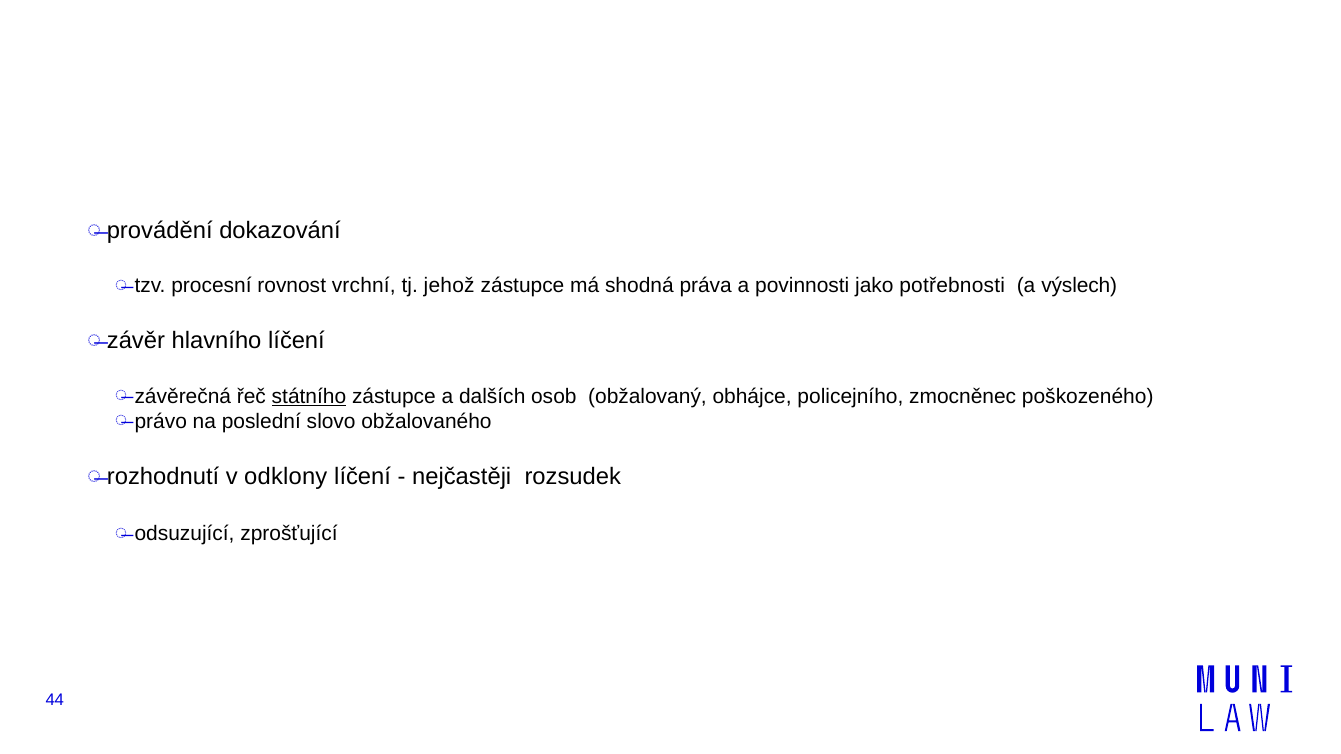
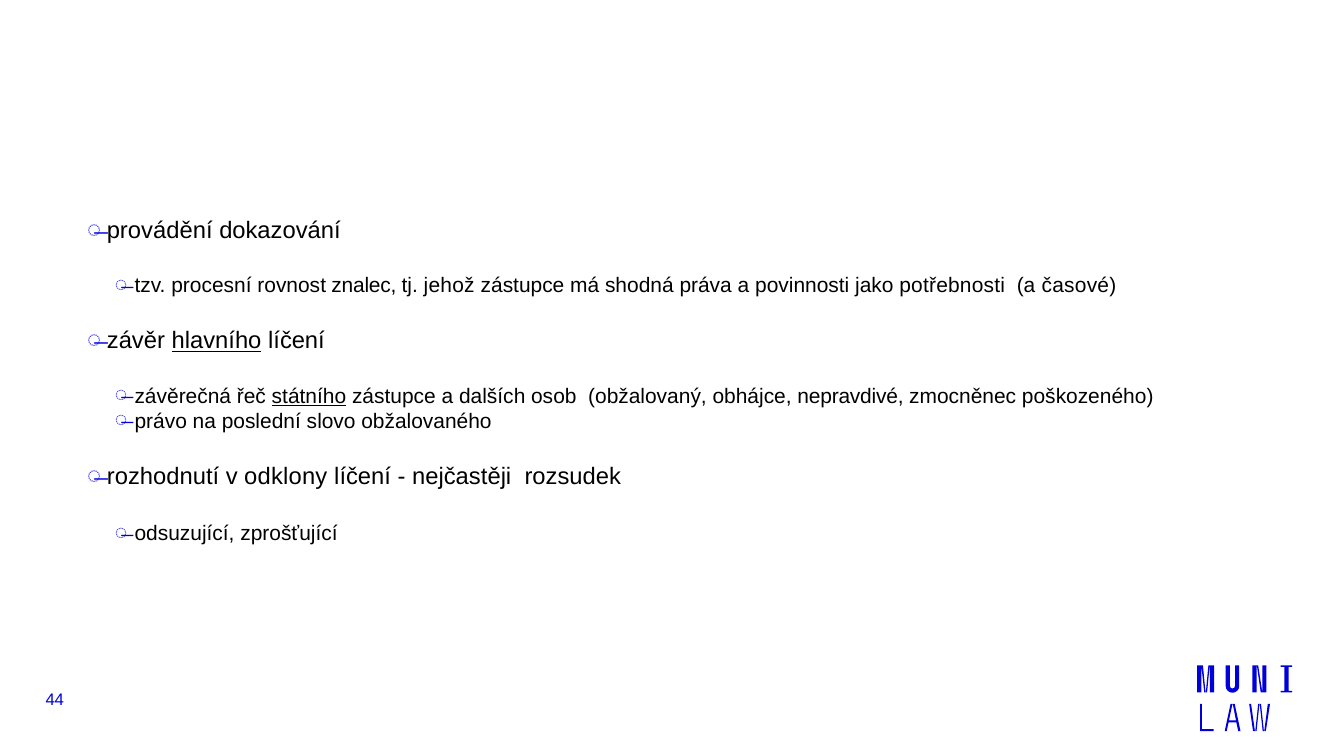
vrchní: vrchní -> znalec
výslech: výslech -> časové
hlavního underline: none -> present
policejního: policejního -> nepravdivé
